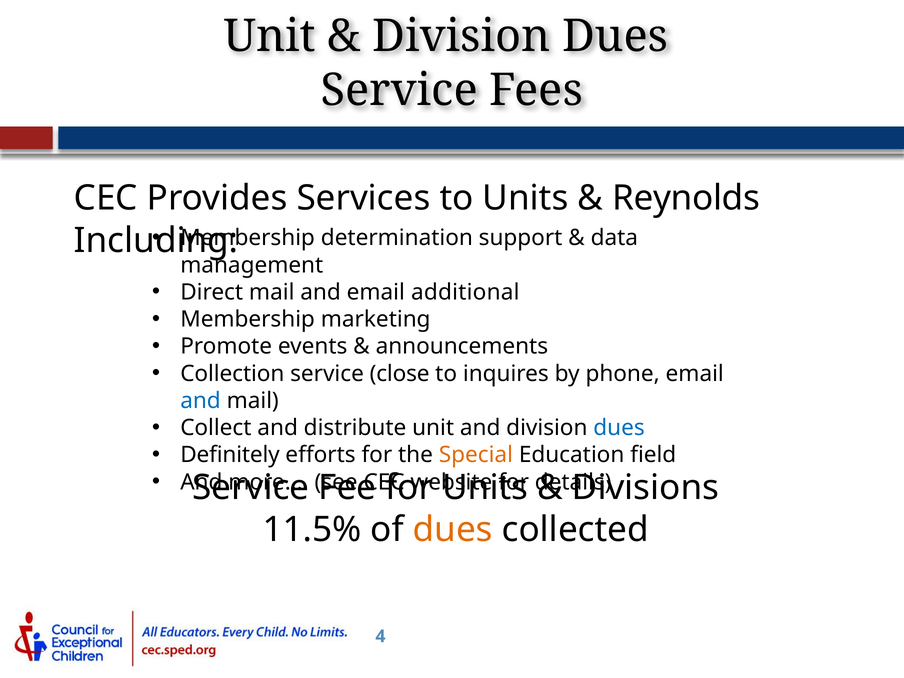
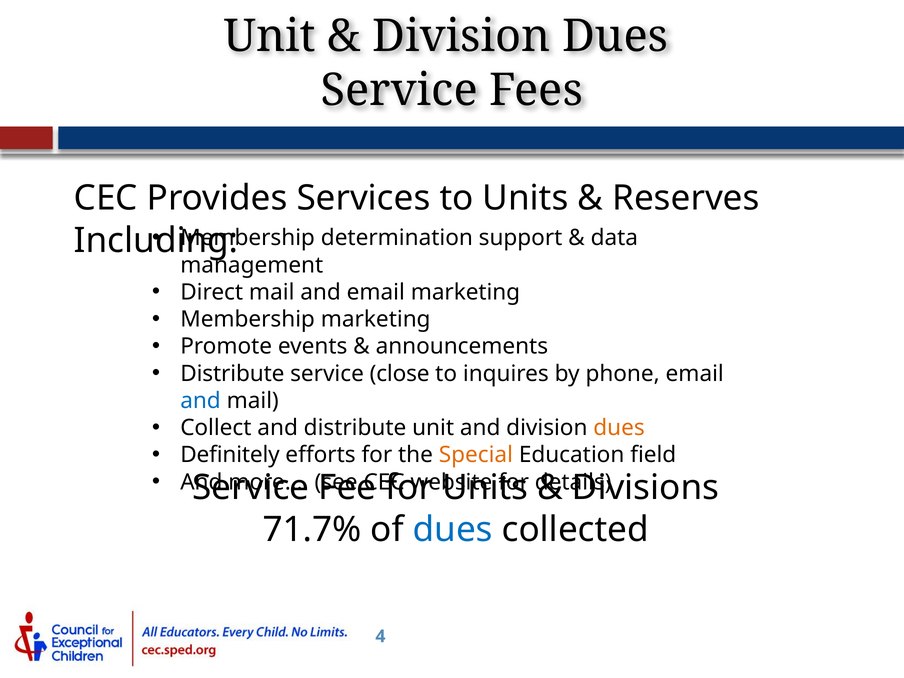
Reynolds: Reynolds -> Reserves
email additional: additional -> marketing
Collection at (232, 374): Collection -> Distribute
dues at (619, 428) colour: blue -> orange
11.5%: 11.5% -> 71.7%
dues at (453, 530) colour: orange -> blue
